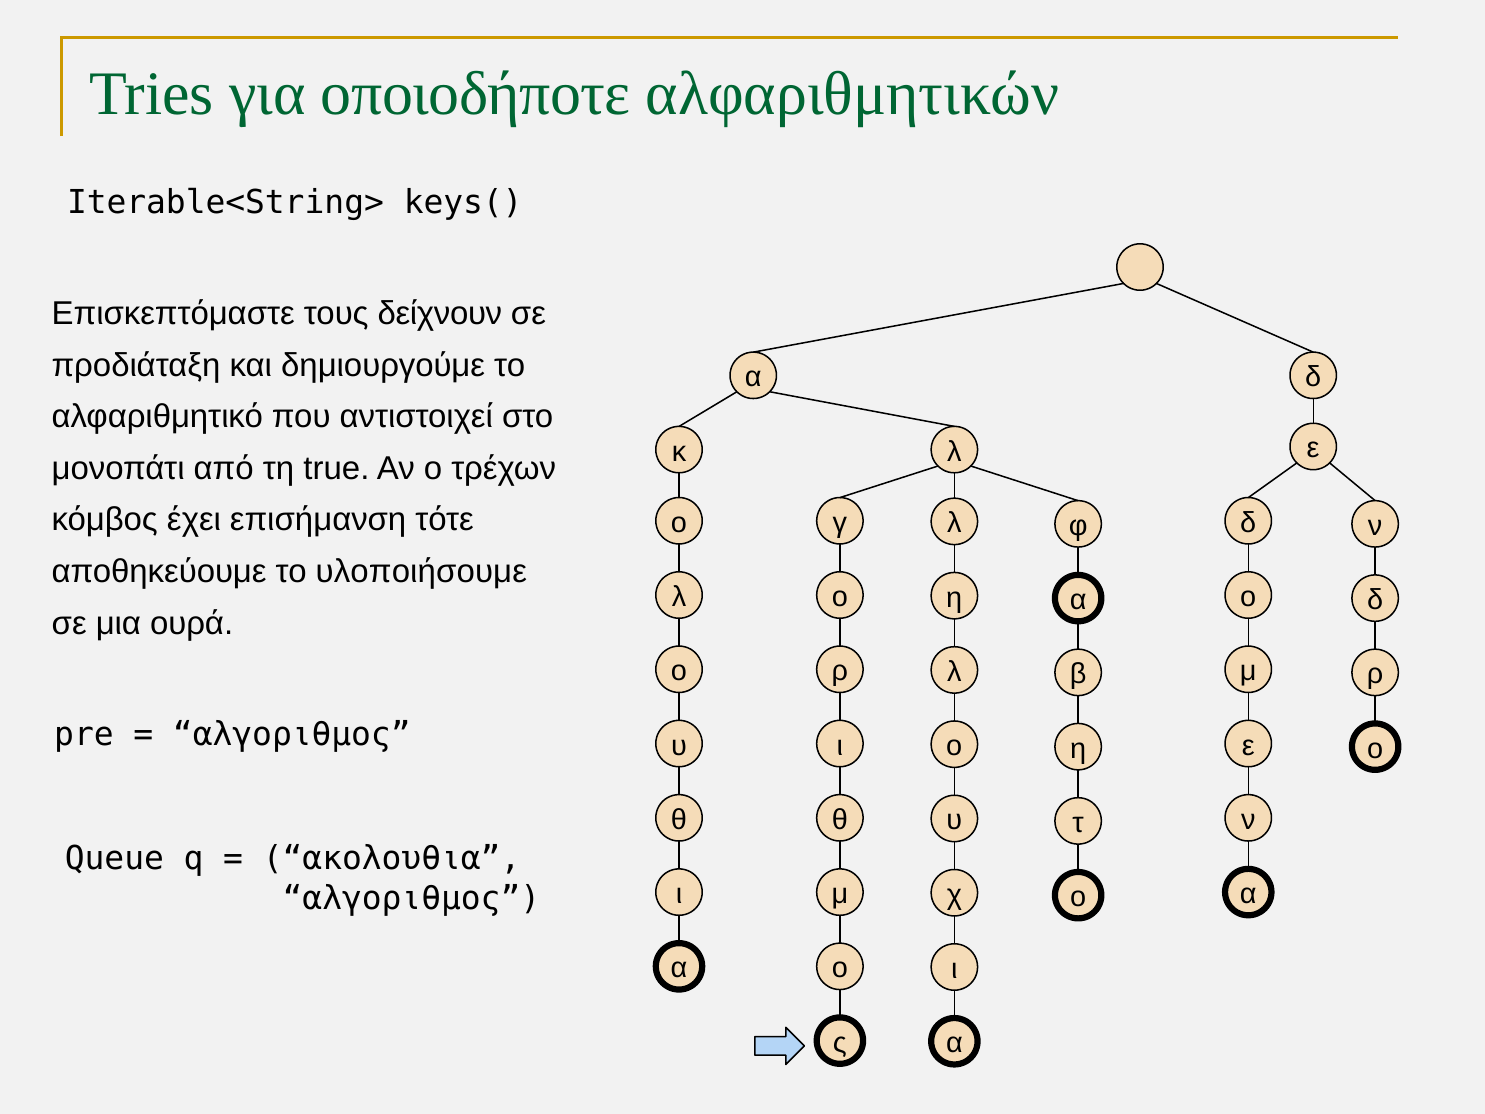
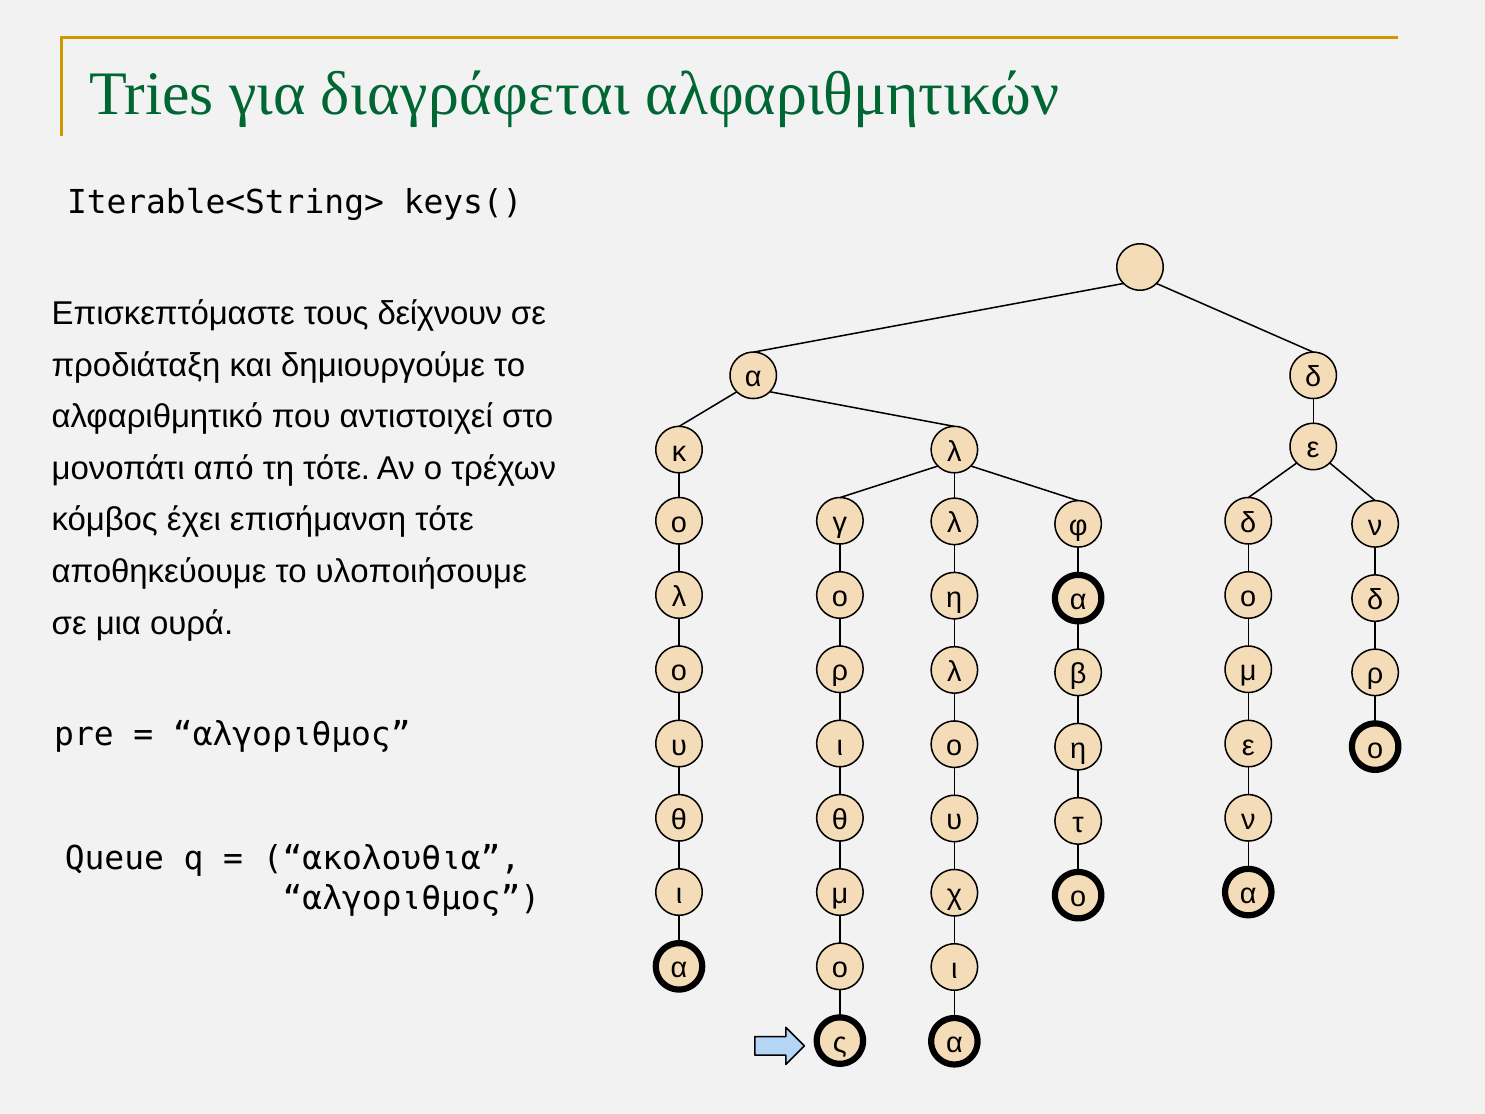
οποιοδήποτε: οποιοδήποτε -> διαγράφεται
τη true: true -> τότε
